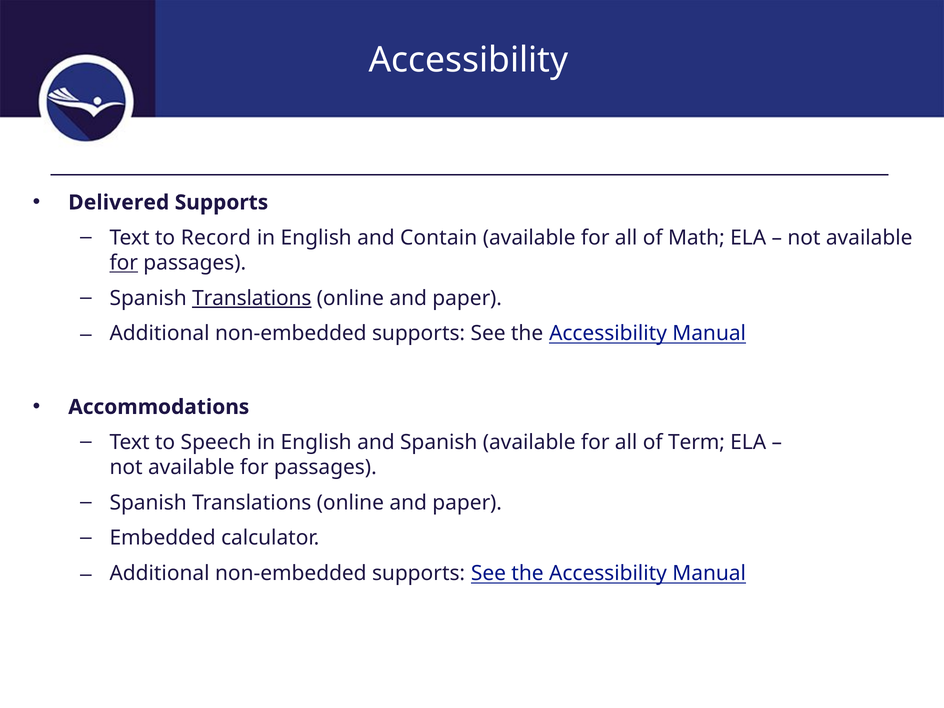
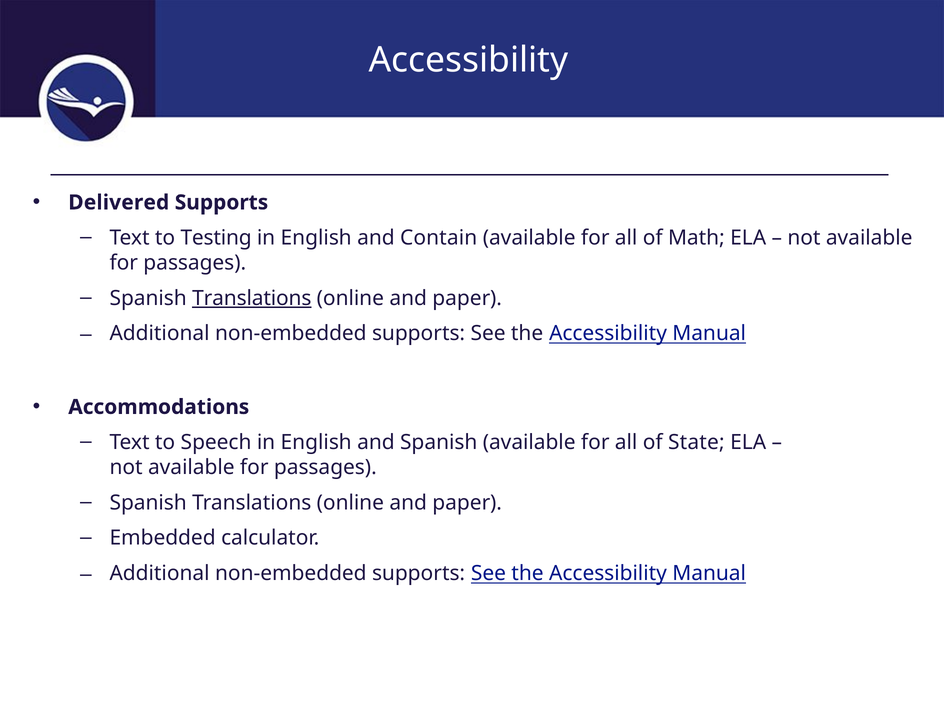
Record: Record -> Testing
for at (124, 263) underline: present -> none
Term: Term -> State
